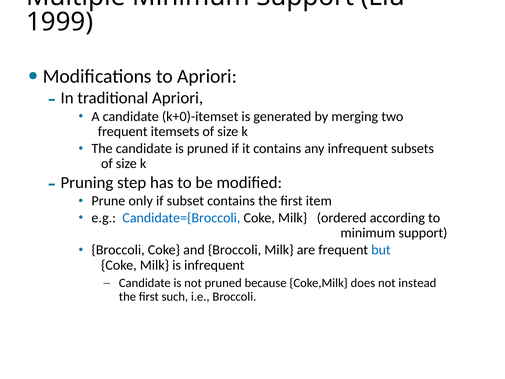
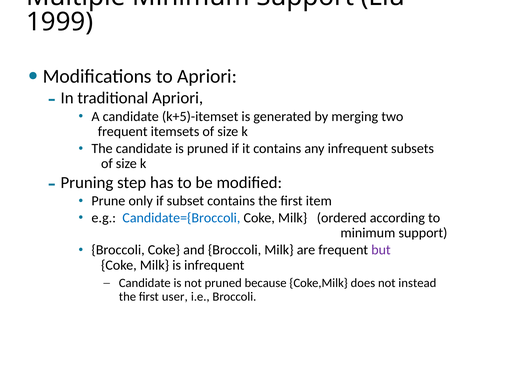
k+0)-itemset: k+0)-itemset -> k+5)-itemset
but colour: blue -> purple
such: such -> user
